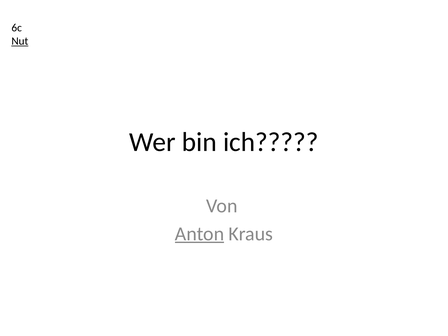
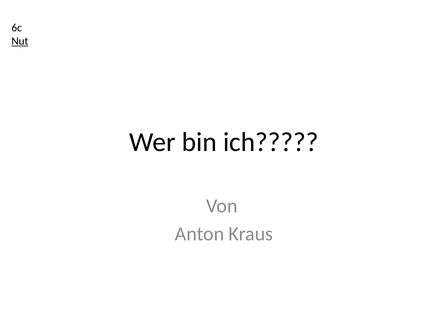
Anton underline: present -> none
